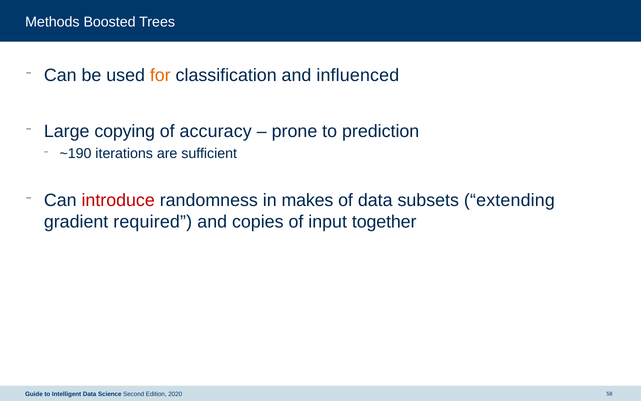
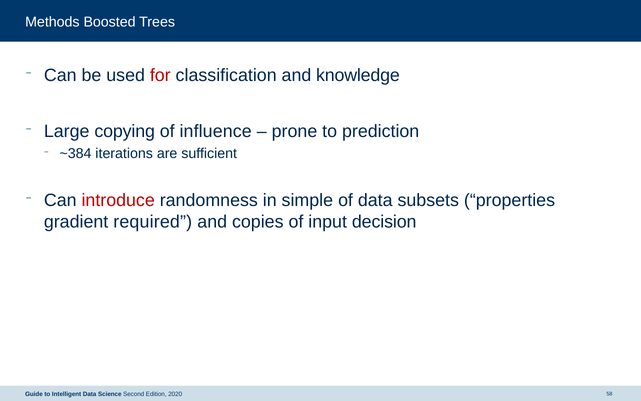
for colour: orange -> red
influenced: influenced -> knowledge
accuracy: accuracy -> influence
~190: ~190 -> ~384
makes: makes -> simple
extending: extending -> properties
together: together -> decision
